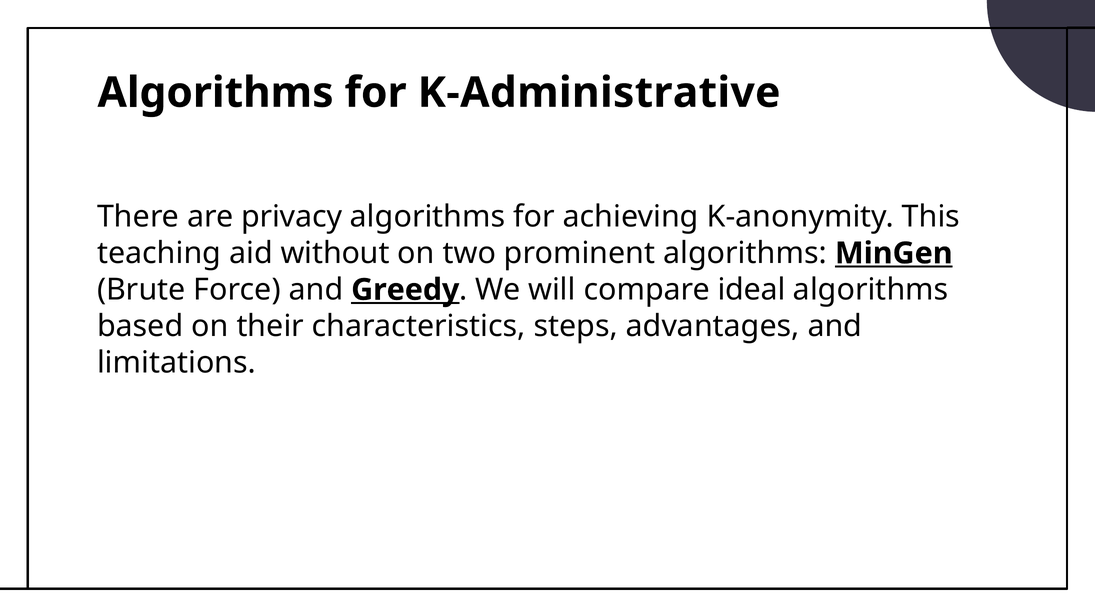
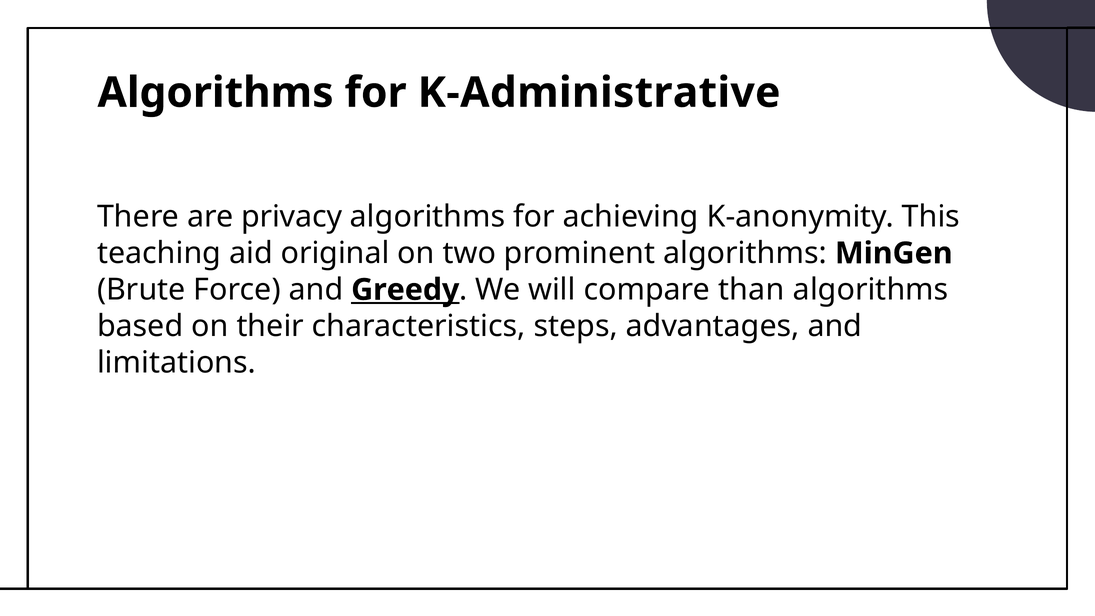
without: without -> original
MinGen underline: present -> none
ideal: ideal -> than
